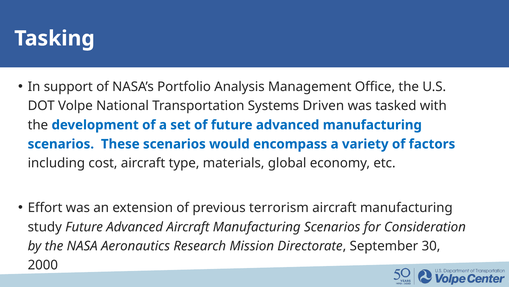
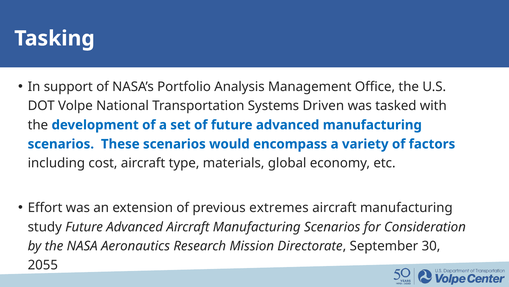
terrorism: terrorism -> extremes
2000: 2000 -> 2055
